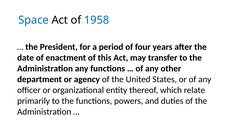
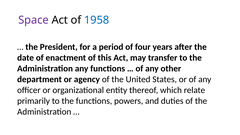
Space colour: blue -> purple
